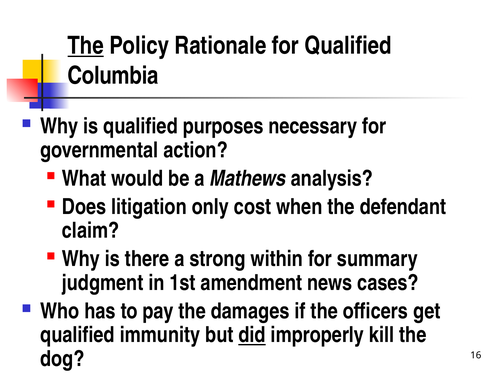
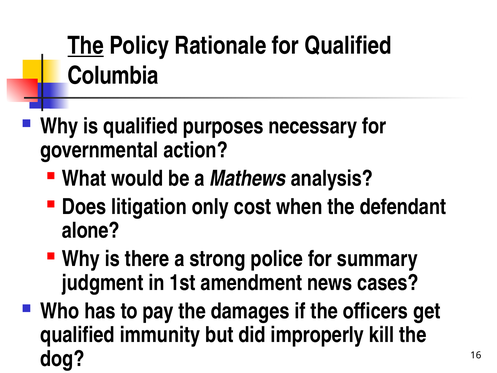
claim: claim -> alone
within: within -> police
did underline: present -> none
